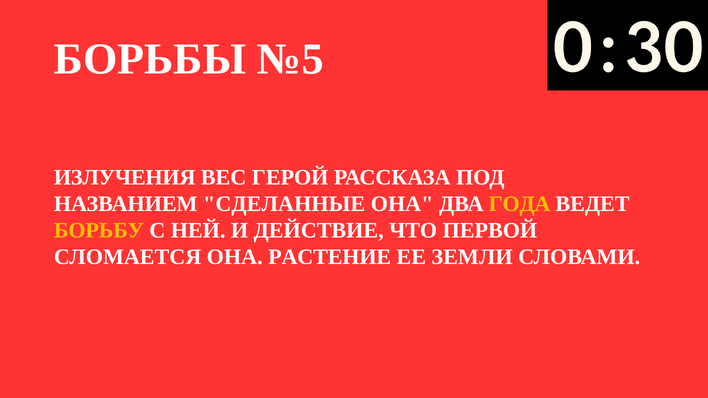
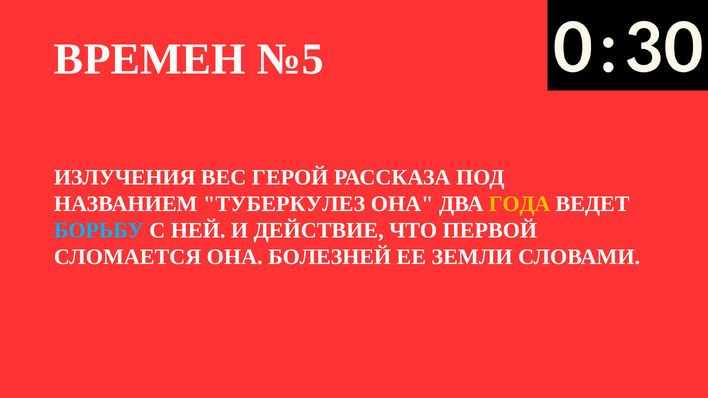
БОРЬБЫ: БОРЬБЫ -> ВРЕМЕН
СДЕЛАННЫЕ: СДЕЛАННЫЕ -> ТУБЕРКУЛЕЗ
БОРЬБУ colour: yellow -> light blue
РАСТЕНИЕ: РАСТЕНИЕ -> БОЛЕЗНЕЙ
